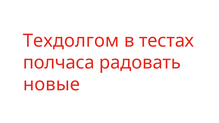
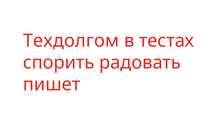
полчаса: полчаса -> спорить
новые: новые -> пишет
